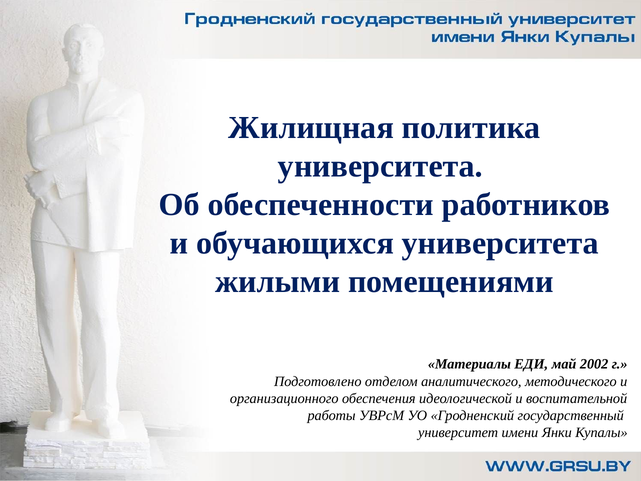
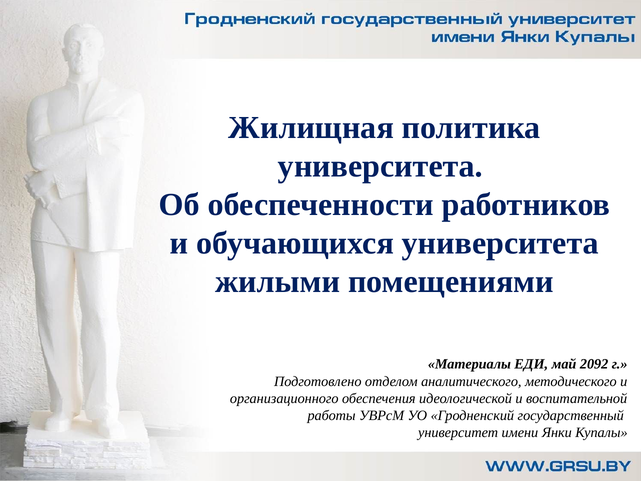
2002: 2002 -> 2092
